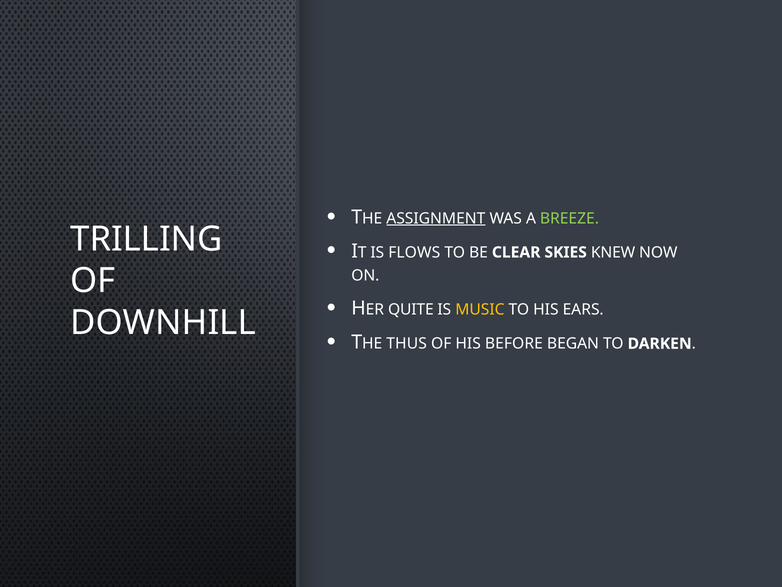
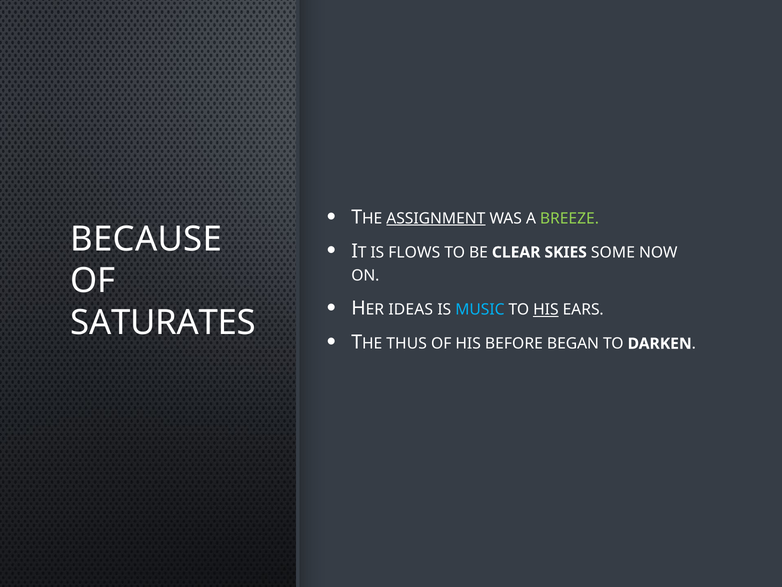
TRILLING: TRILLING -> BECAUSE
KNEW: KNEW -> SOME
QUITE: QUITE -> IDEAS
MUSIC colour: yellow -> light blue
HIS at (546, 309) underline: none -> present
DOWNHILL: DOWNHILL -> SATURATES
